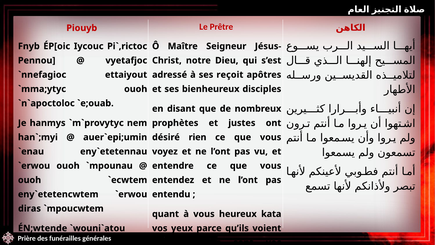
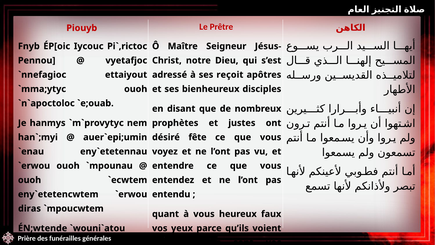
rien: rien -> fête
kata: kata -> faux
